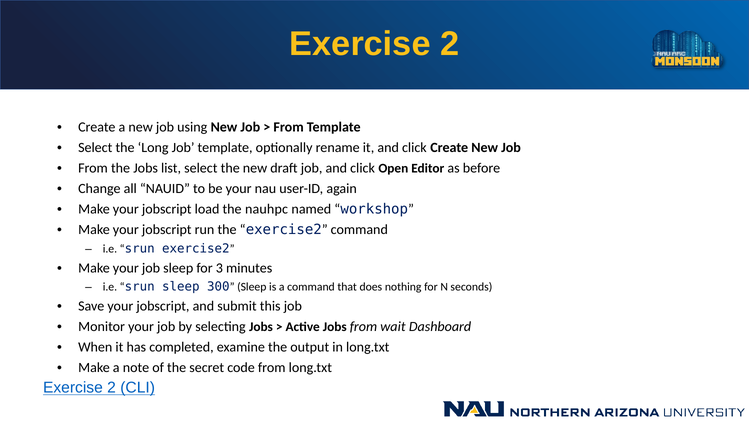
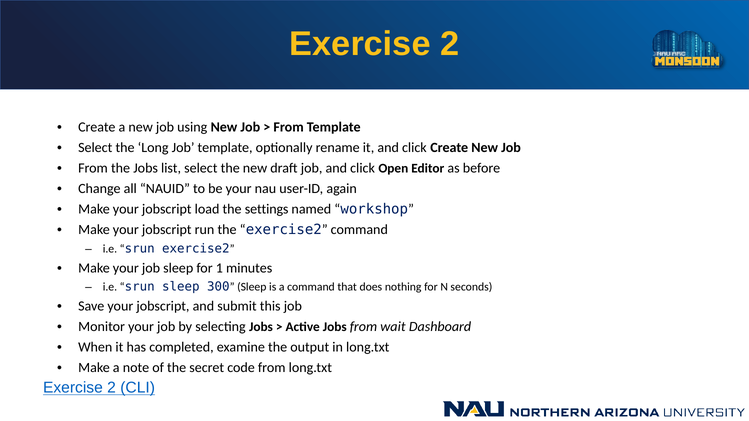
nauhpc: nauhpc -> settings
3: 3 -> 1
